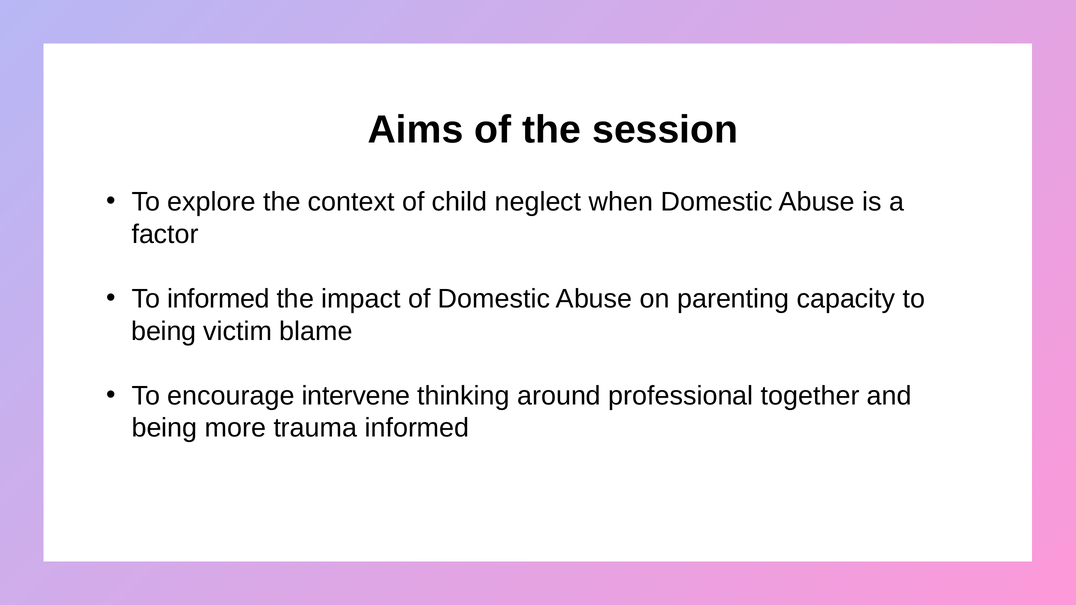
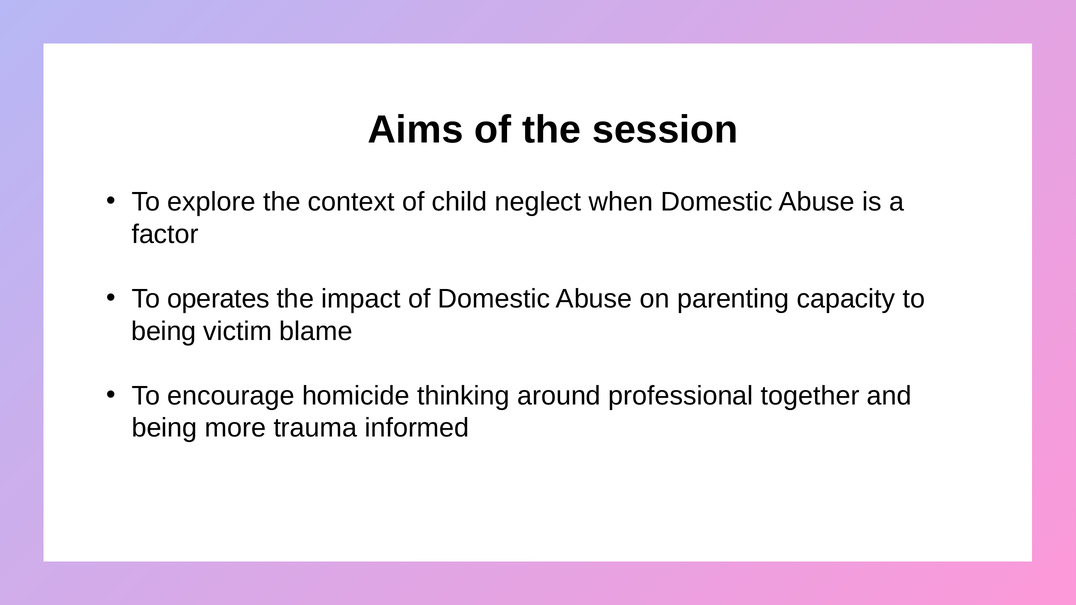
To informed: informed -> operates
intervene: intervene -> homicide
